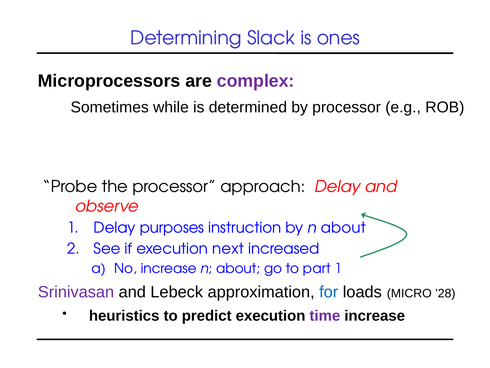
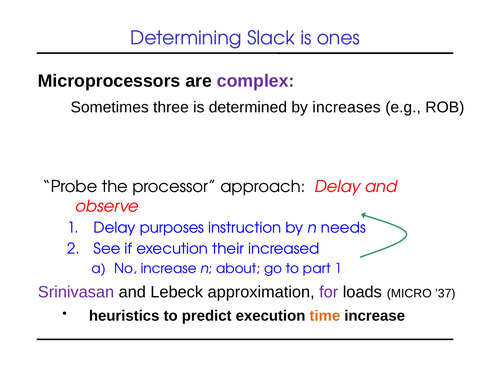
while: while -> three
by processor: processor -> increases
by n about: about -> needs
next: next -> their
for colour: blue -> purple
’28: ’28 -> ’37
time colour: purple -> orange
